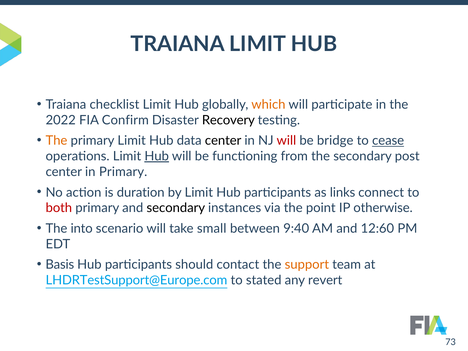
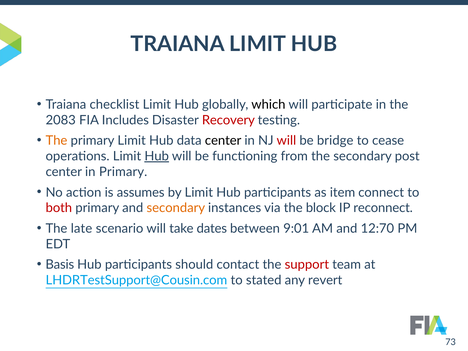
which colour: orange -> black
2022: 2022 -> 2083
Confirm: Confirm -> Includes
Recovery colour: black -> red
cease underline: present -> none
duration: duration -> assumes
links: links -> item
secondary at (176, 208) colour: black -> orange
point: point -> block
otherwise: otherwise -> reconnect
into: into -> late
small: small -> dates
9:40: 9:40 -> 9:01
12:60: 12:60 -> 12:70
support colour: orange -> red
LHDRTestSupport@Europe.com: LHDRTestSupport@Europe.com -> LHDRTestSupport@Cousin.com
